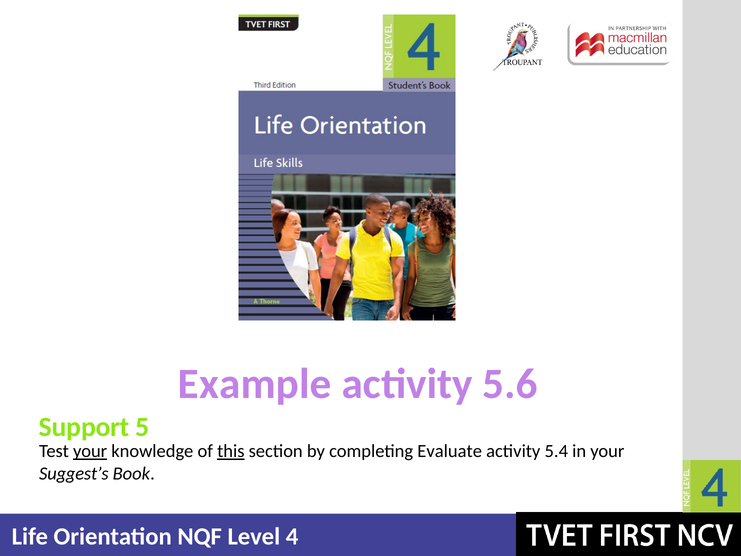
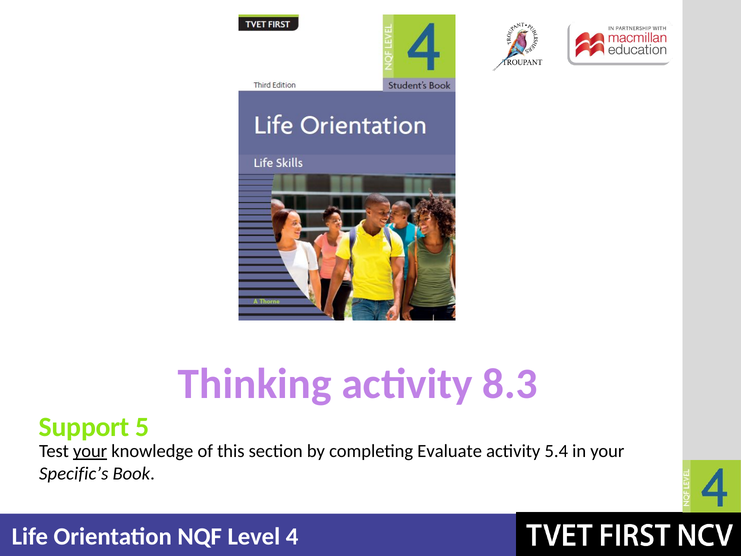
Example: Example -> Thinking
5.6: 5.6 -> 8.3
this underline: present -> none
Suggest’s: Suggest’s -> Specific’s
